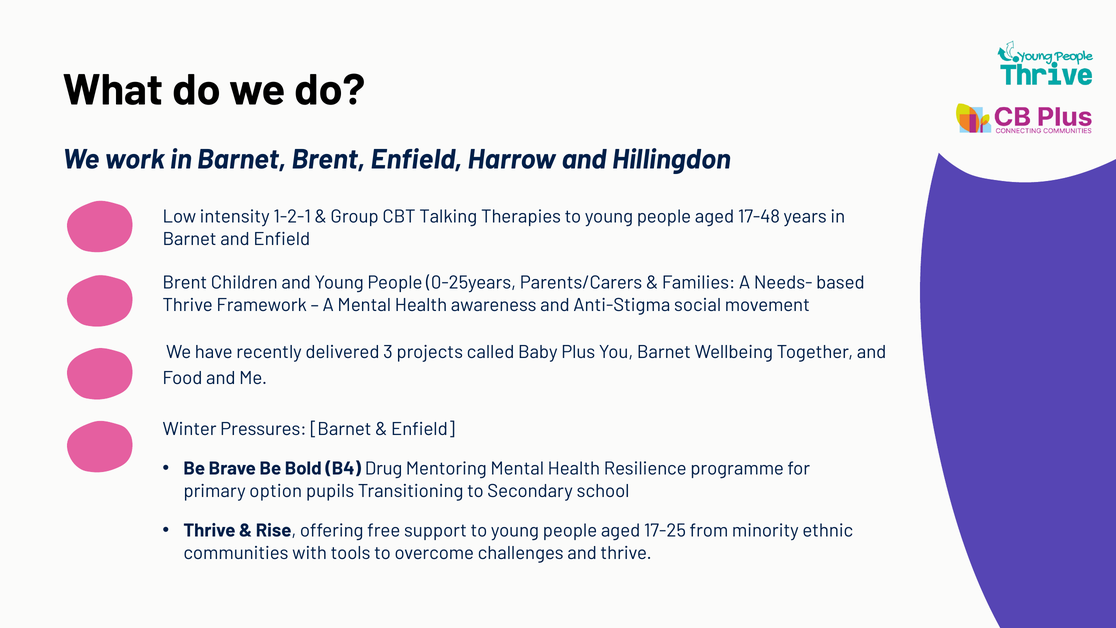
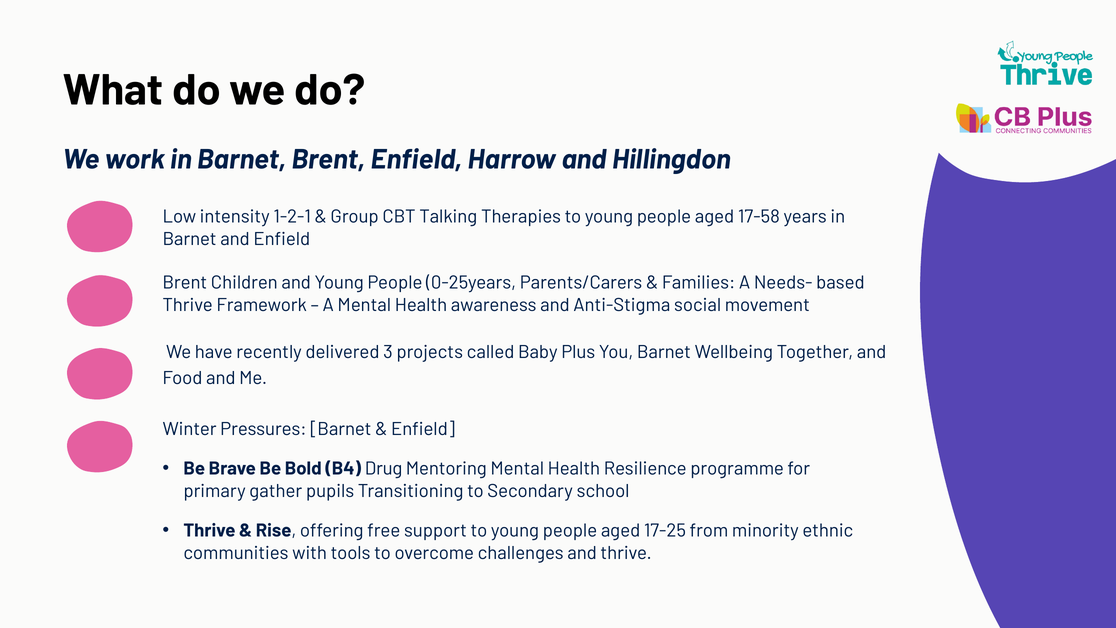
17-48: 17-48 -> 17-58
option: option -> gather
